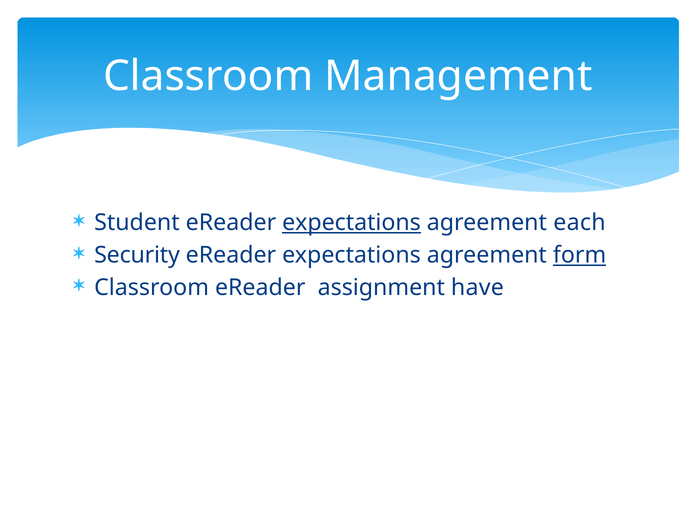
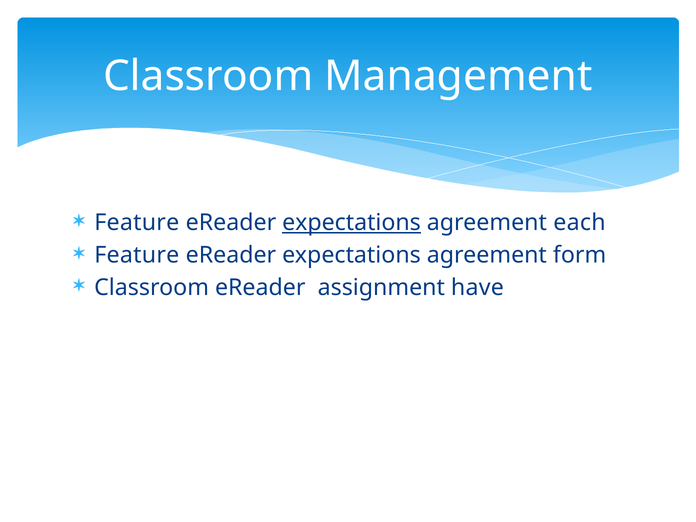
Student at (137, 223): Student -> Feature
Security at (137, 255): Security -> Feature
form underline: present -> none
